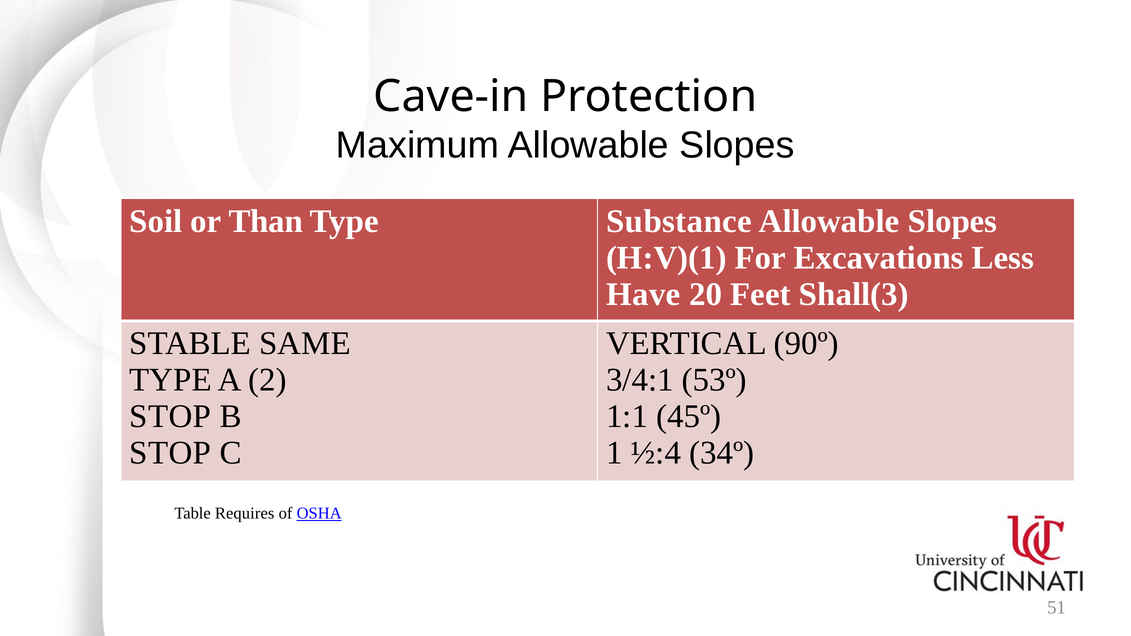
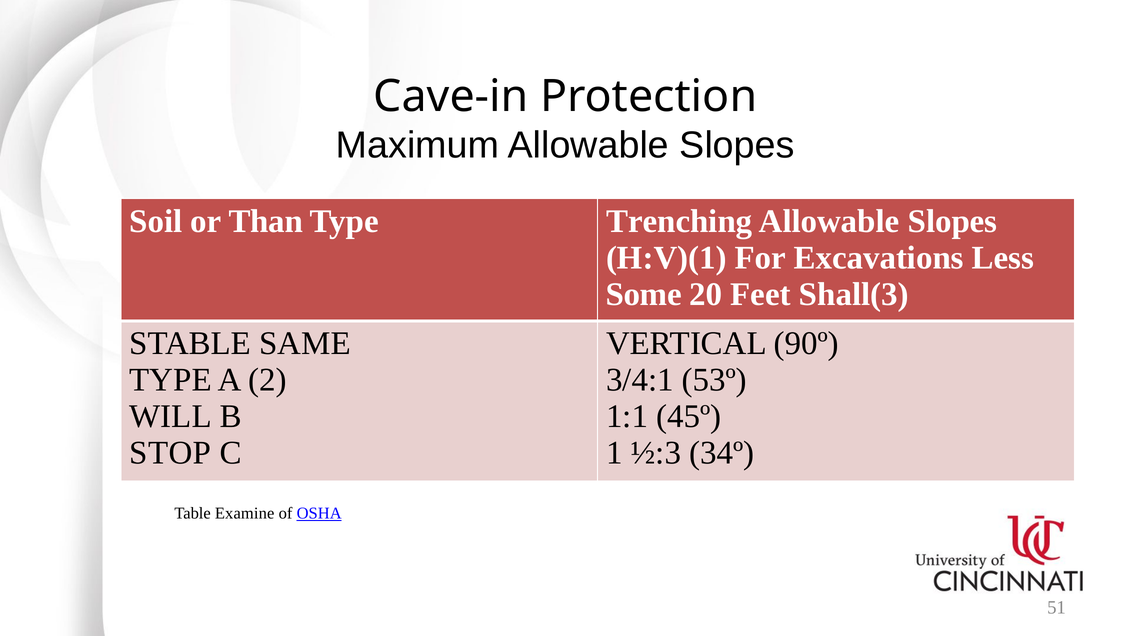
Substance: Substance -> Trenching
Have: Have -> Some
STOP at (170, 417): STOP -> WILL
½:4: ½:4 -> ½:3
Requires: Requires -> Examine
